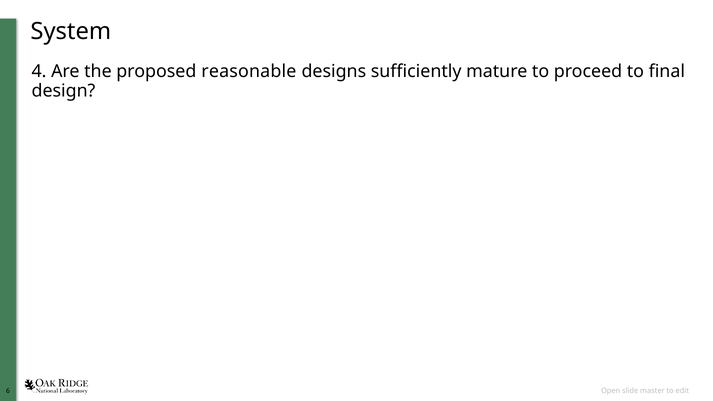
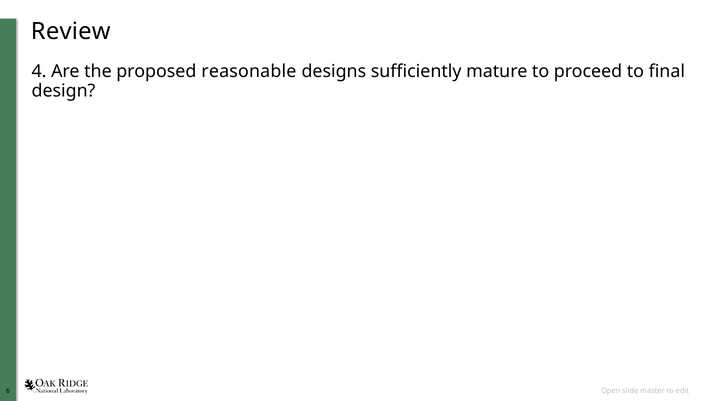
System: System -> Review
